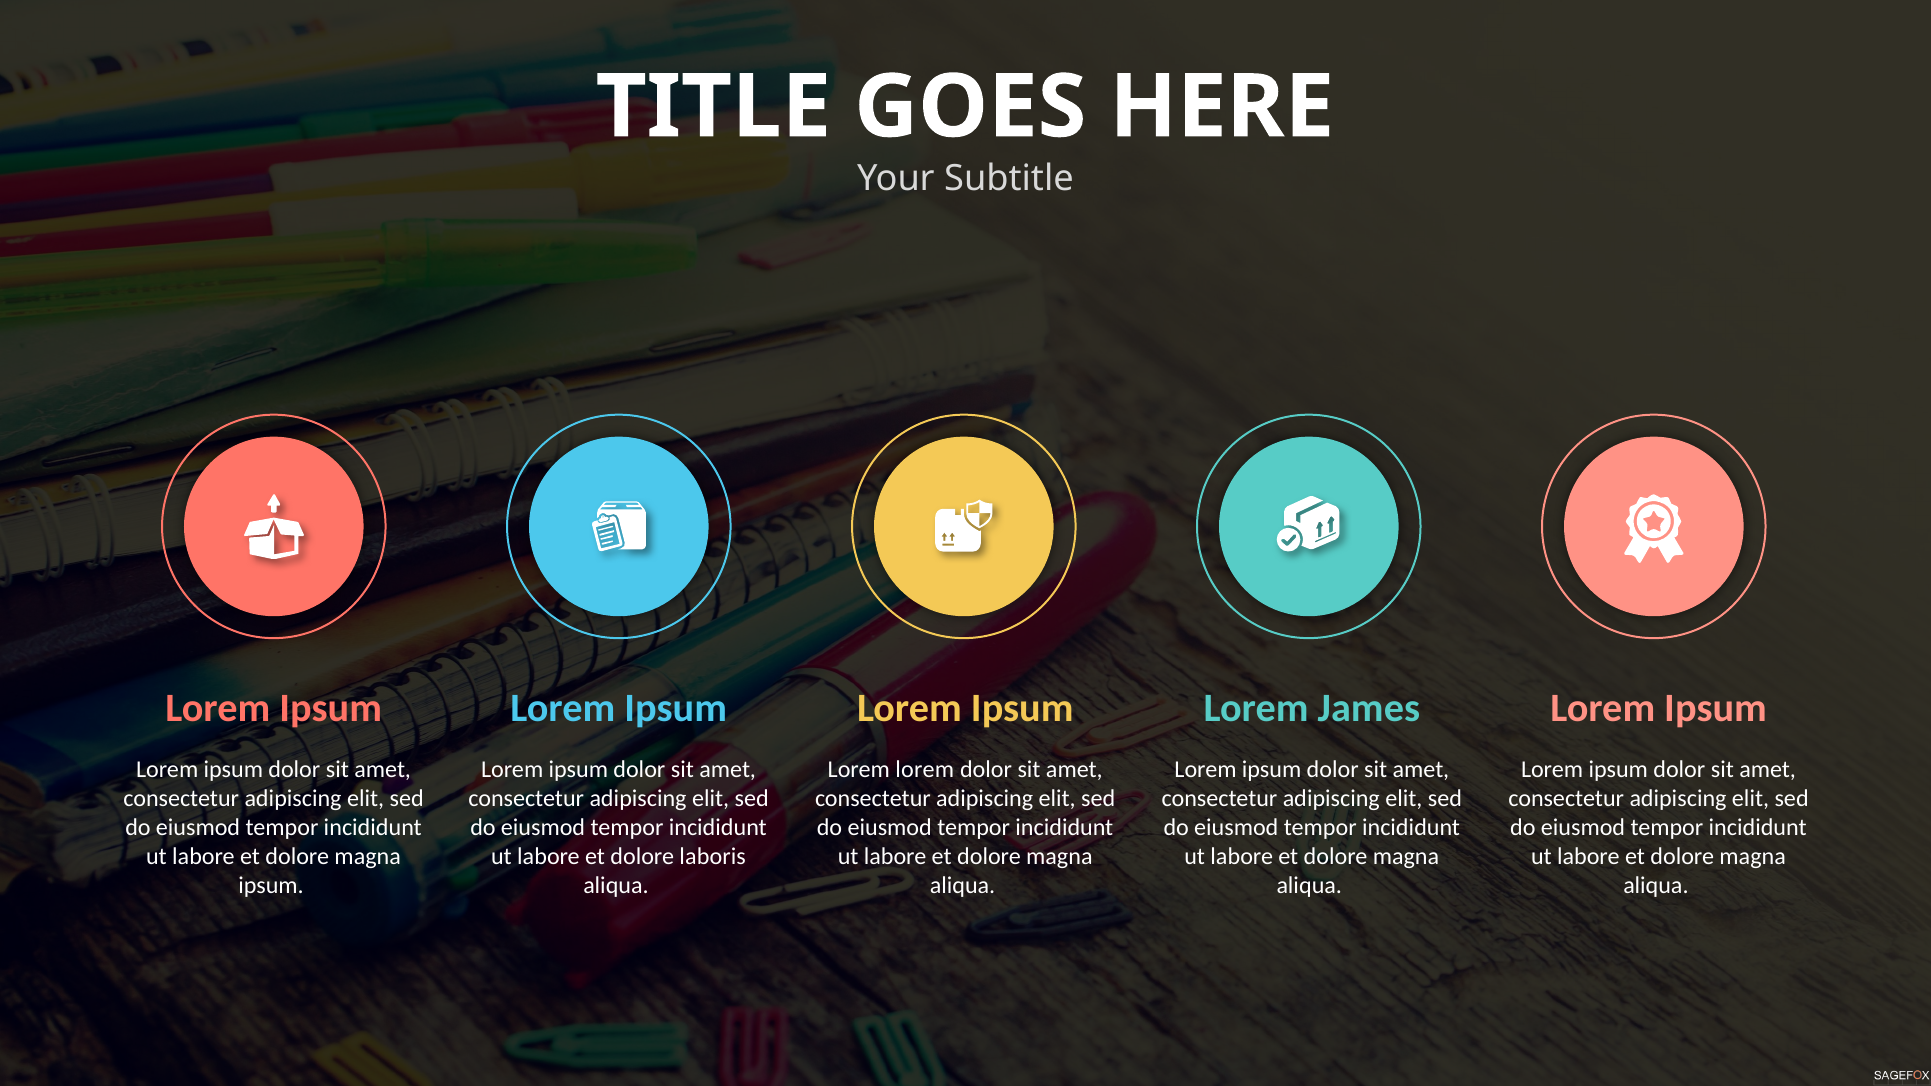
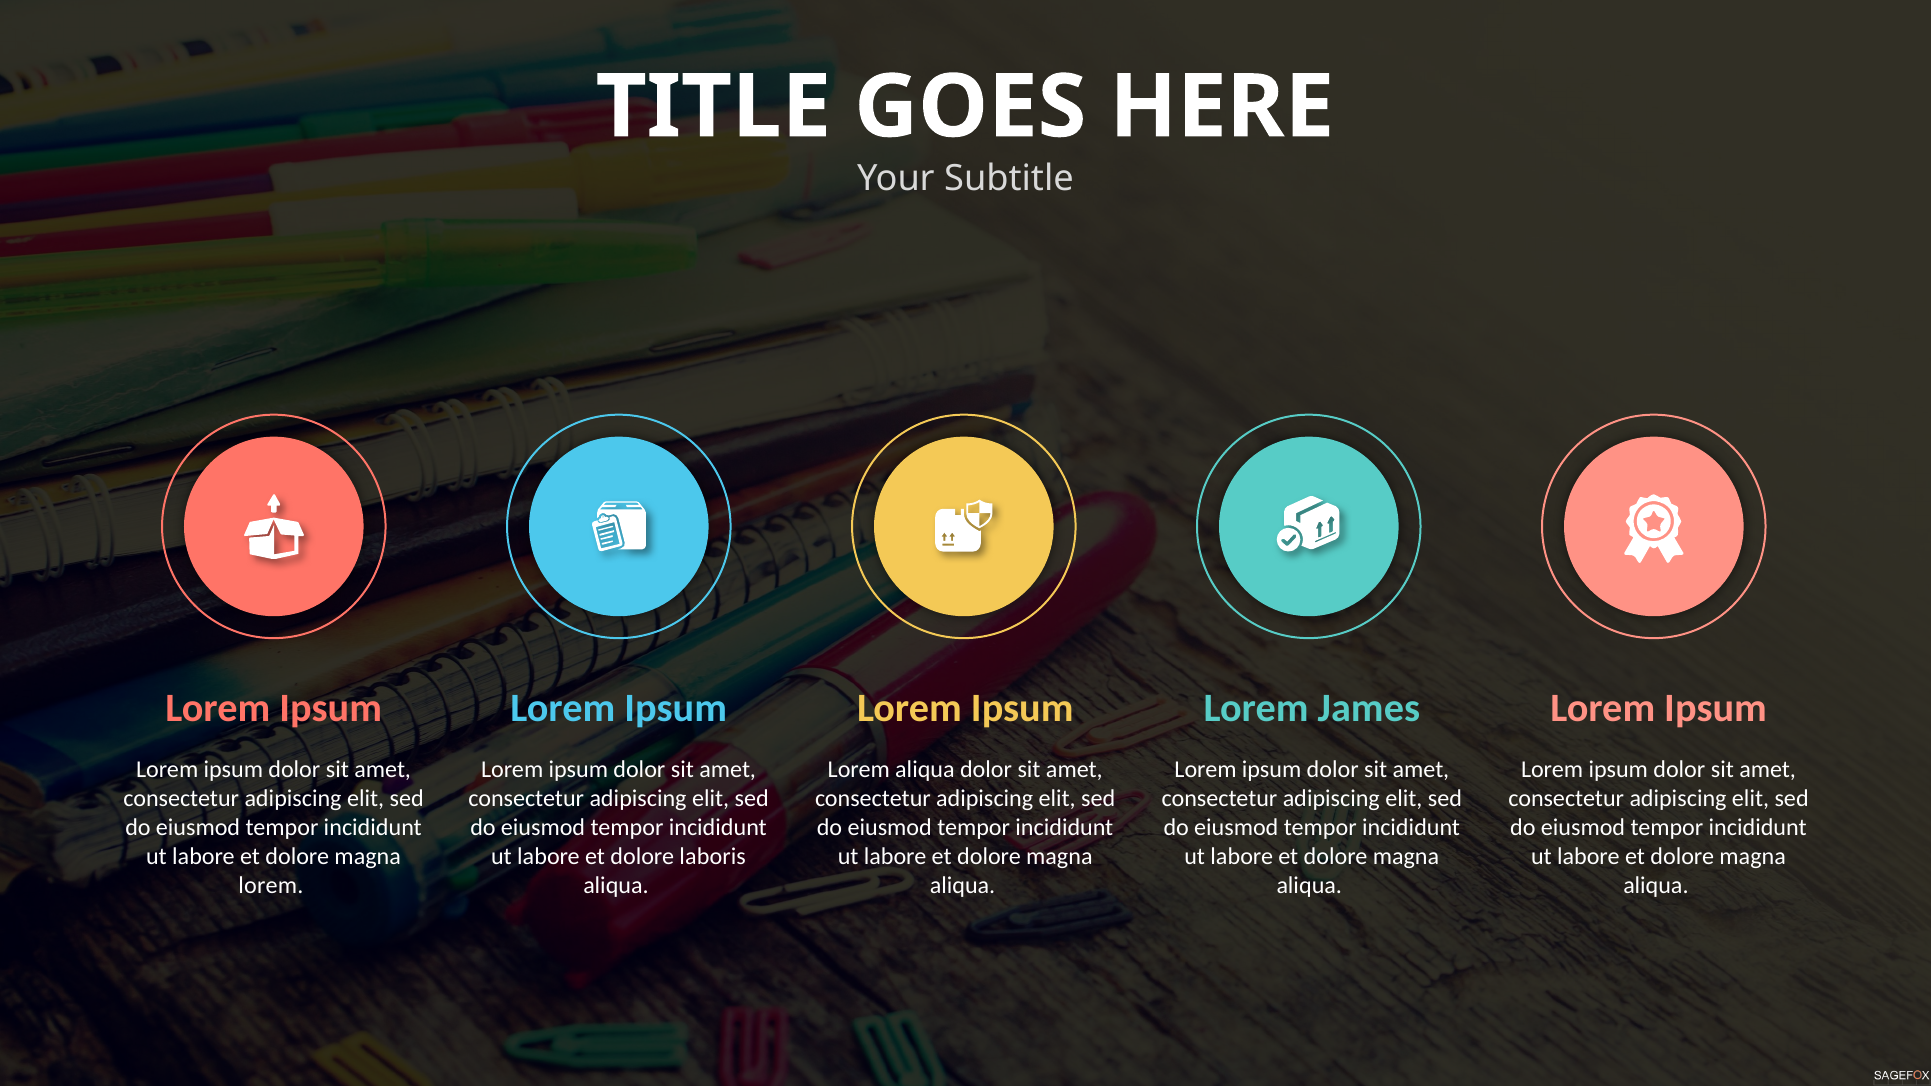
Lorem lorem: lorem -> aliqua
ipsum at (271, 886): ipsum -> lorem
